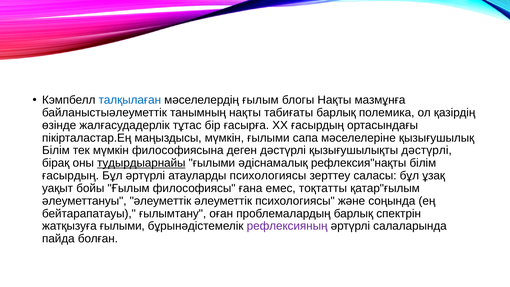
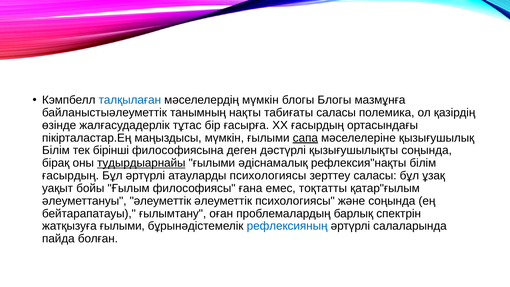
мәселелердің ғылым: ғылым -> мүмкін
блогы Нақты: Нақты -> Блогы
табиғаты барлық: барлық -> саласы
сапа underline: none -> present
тек мүмкін: мүмкін -> бірінші
қызығушылықты дәстүрлі: дәстүрлі -> соңында
рефлексияның colour: purple -> blue
